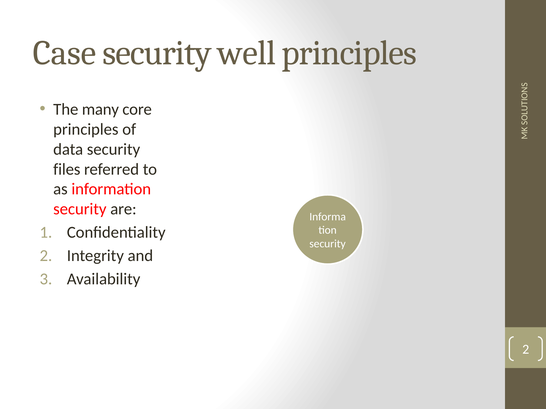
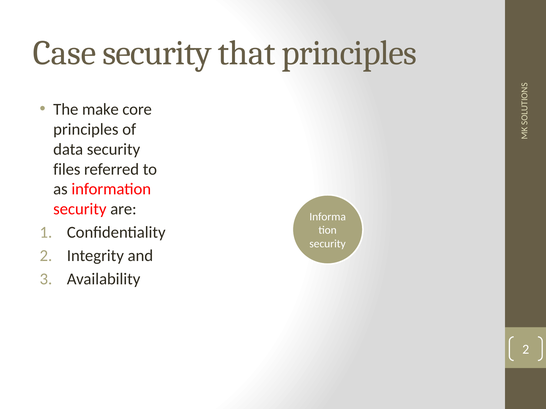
well: well -> that
many: many -> make
